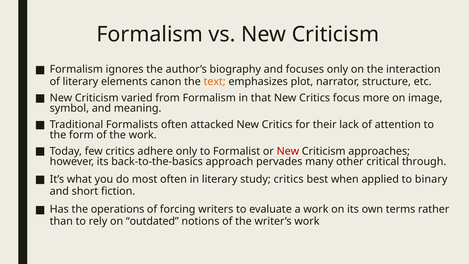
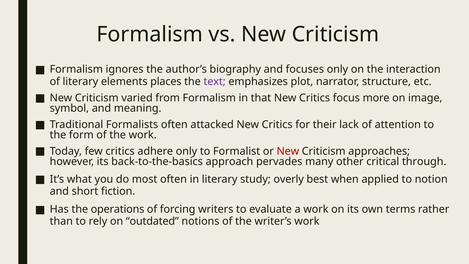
canon: canon -> places
text colour: orange -> purple
study critics: critics -> overly
binary: binary -> notion
